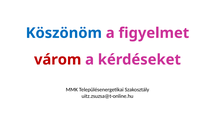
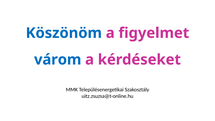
várom colour: red -> blue
